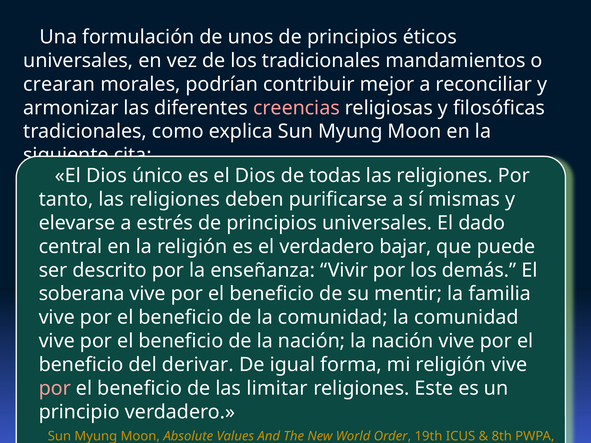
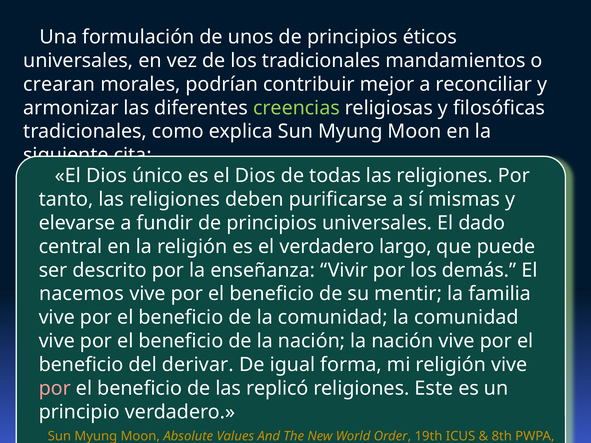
creencias colour: pink -> light green
estrés: estrés -> fundir
bajar: bajar -> largo
soberana: soberana -> nacemos
limitar: limitar -> replicó
